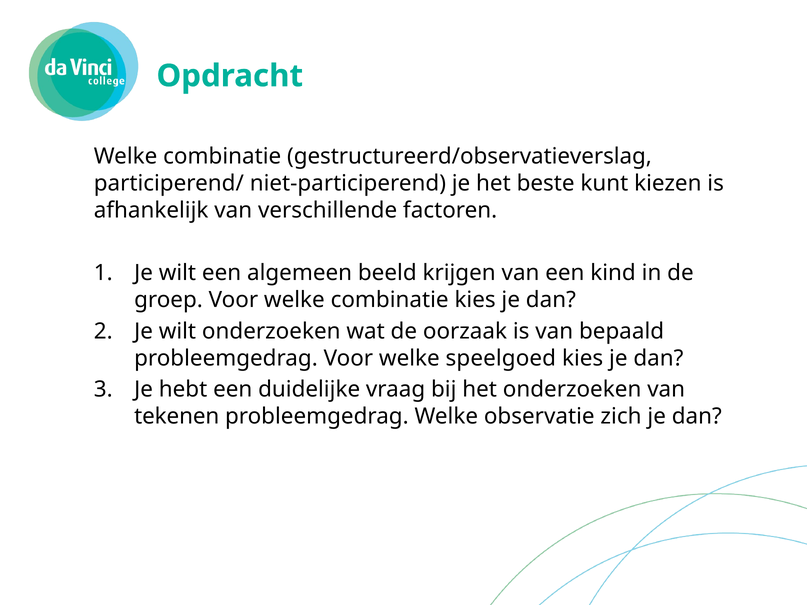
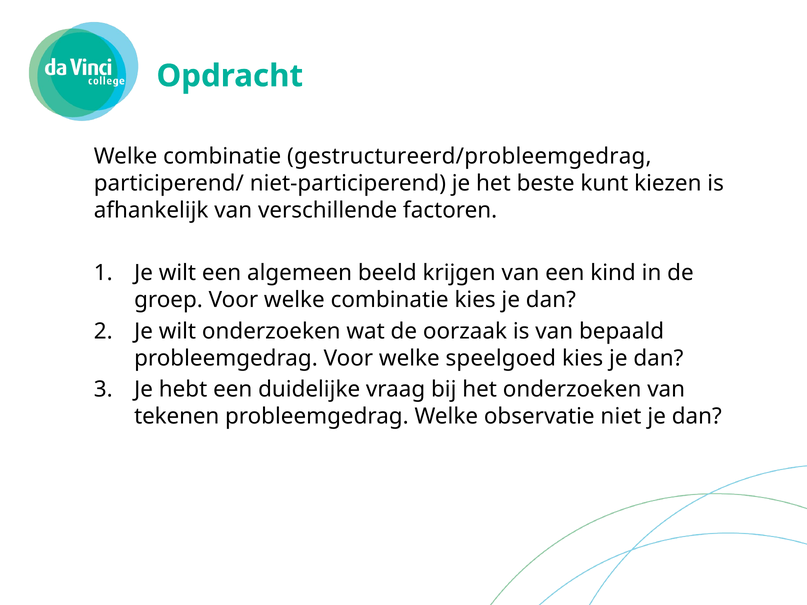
gestructureerd/observatieverslag: gestructureerd/observatieverslag -> gestructureerd/probleemgedrag
zich: zich -> niet
